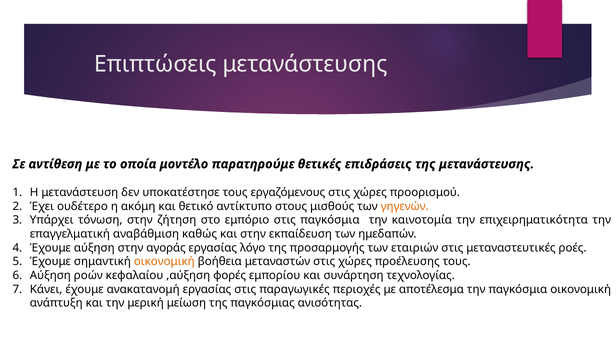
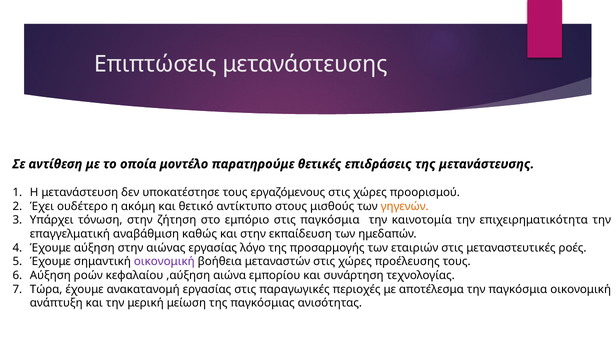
αγοράς: αγοράς -> αιώνας
οικονομική at (164, 262) colour: orange -> purple
φορές: φορές -> αιώνα
Κάνει: Κάνει -> Τώρα
